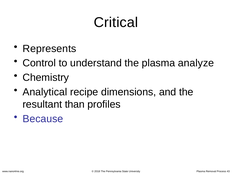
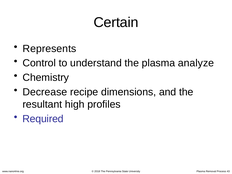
Critical: Critical -> Certain
Analytical: Analytical -> Decrease
than: than -> high
Because: Because -> Required
